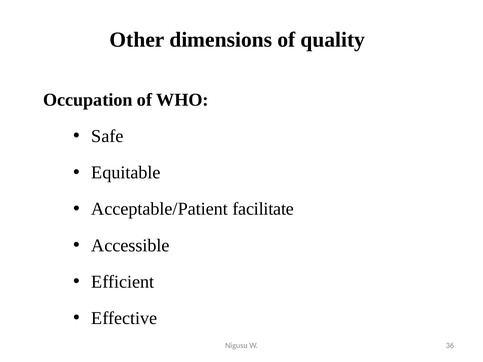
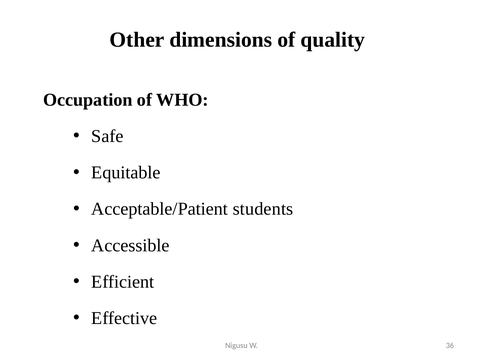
facilitate: facilitate -> students
